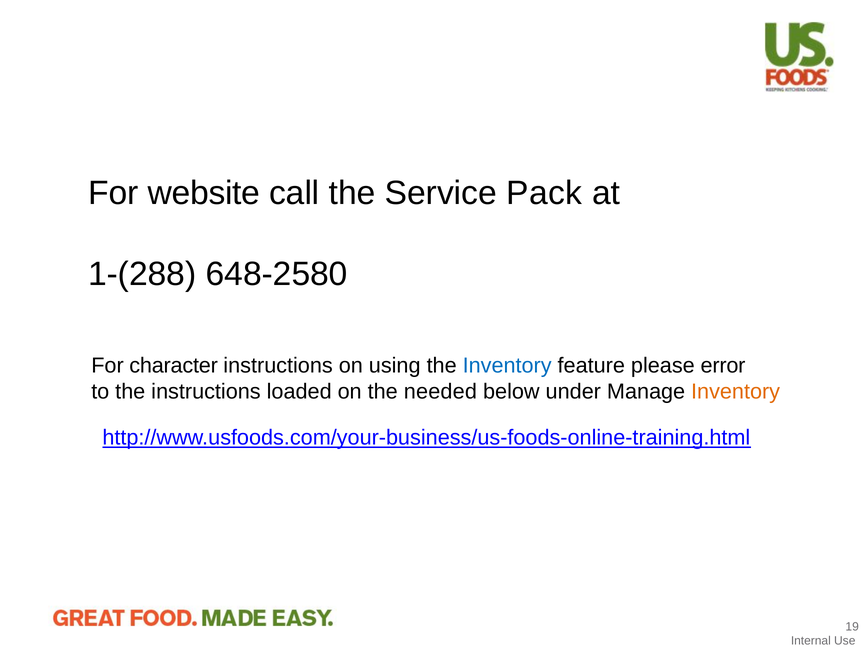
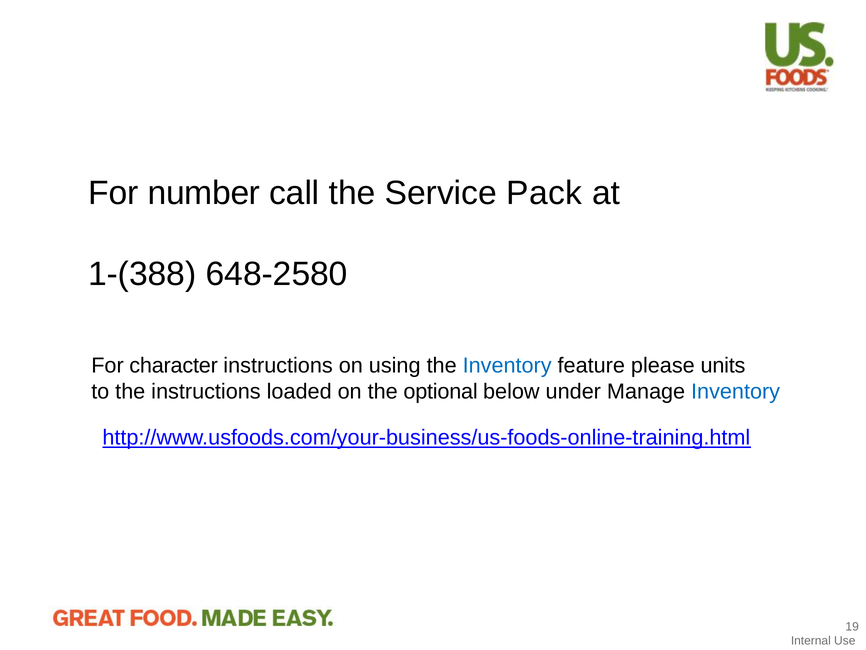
website: website -> number
1-(288: 1-(288 -> 1-(388
error: error -> units
needed: needed -> optional
Inventory at (736, 391) colour: orange -> blue
